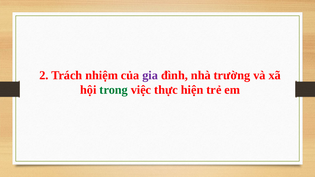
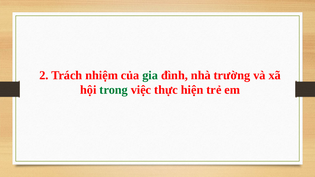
gia colour: purple -> green
